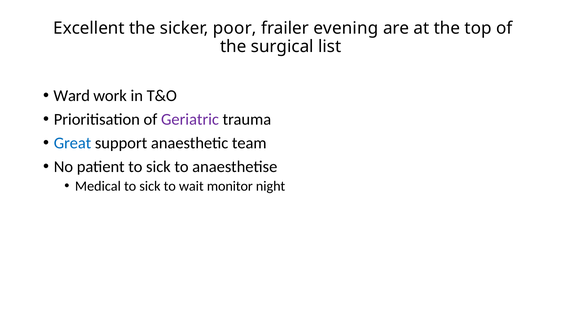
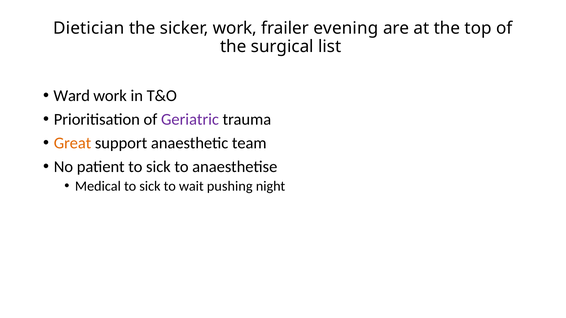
Excellent: Excellent -> Dietician
sicker poor: poor -> work
Great colour: blue -> orange
monitor: monitor -> pushing
